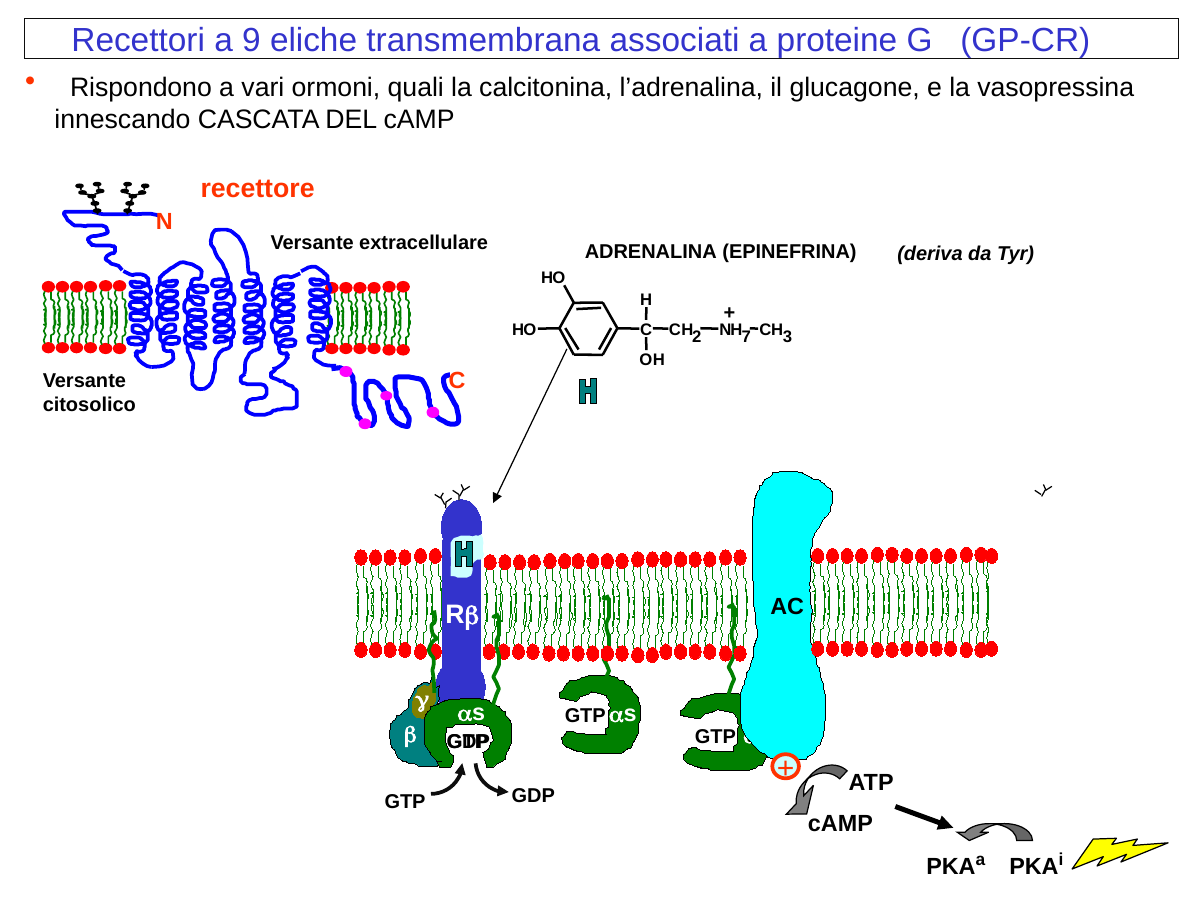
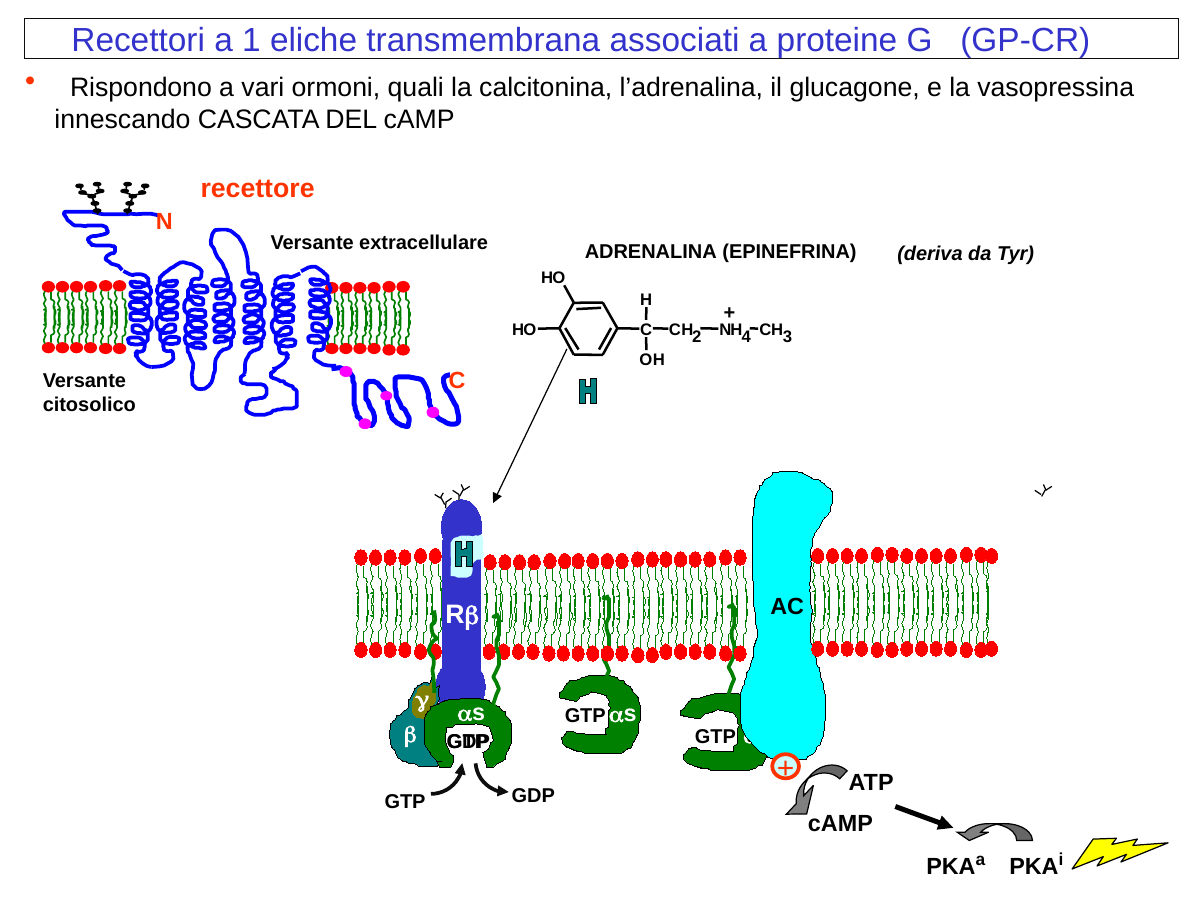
9: 9 -> 1
7: 7 -> 4
